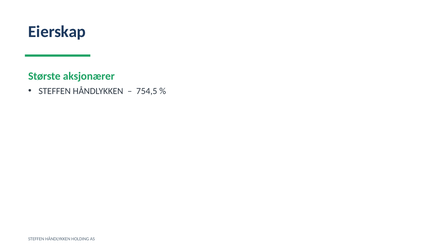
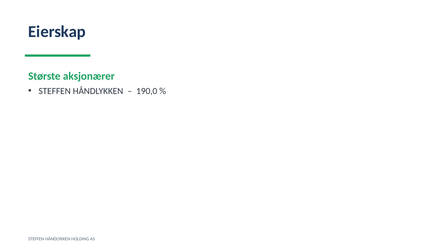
754,5: 754,5 -> 190,0
